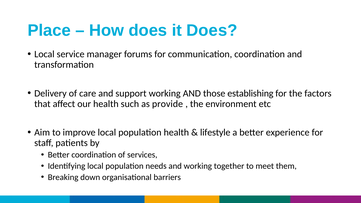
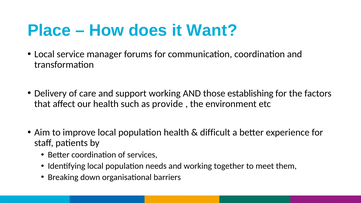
it Does: Does -> Want
lifestyle: lifestyle -> difficult
